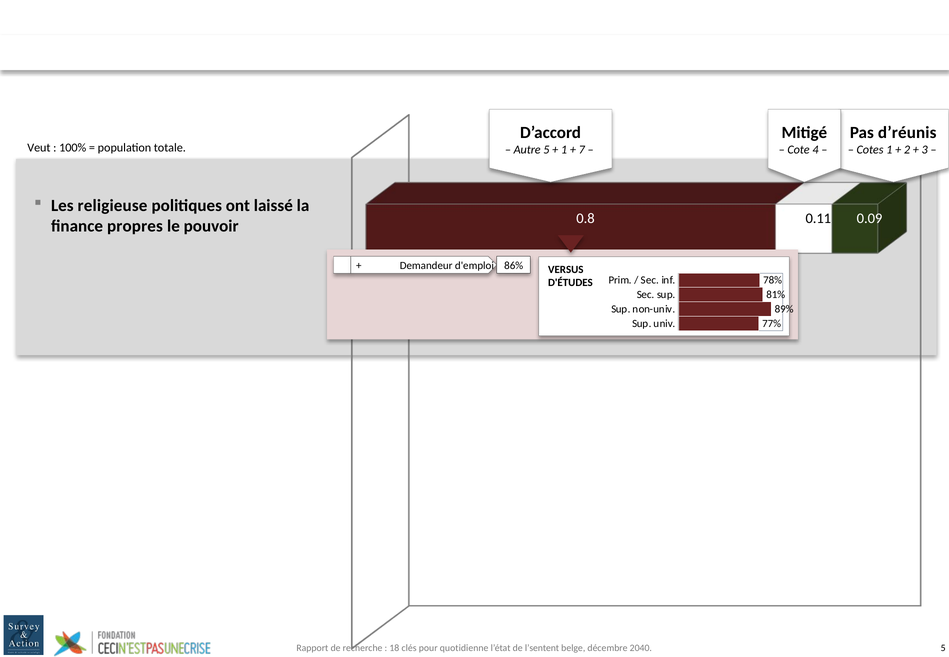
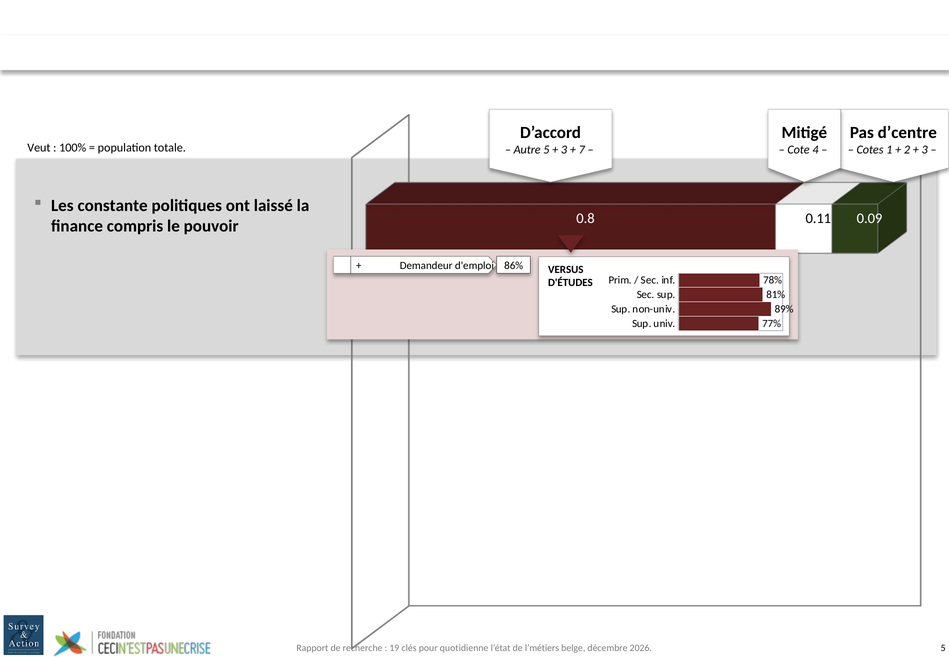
d’réunis: d’réunis -> d’centre
1 at (564, 150): 1 -> 3
religieuse: religieuse -> constante
propres: propres -> compris
18: 18 -> 19
l’sentent: l’sentent -> l’métiers
2040: 2040 -> 2026
